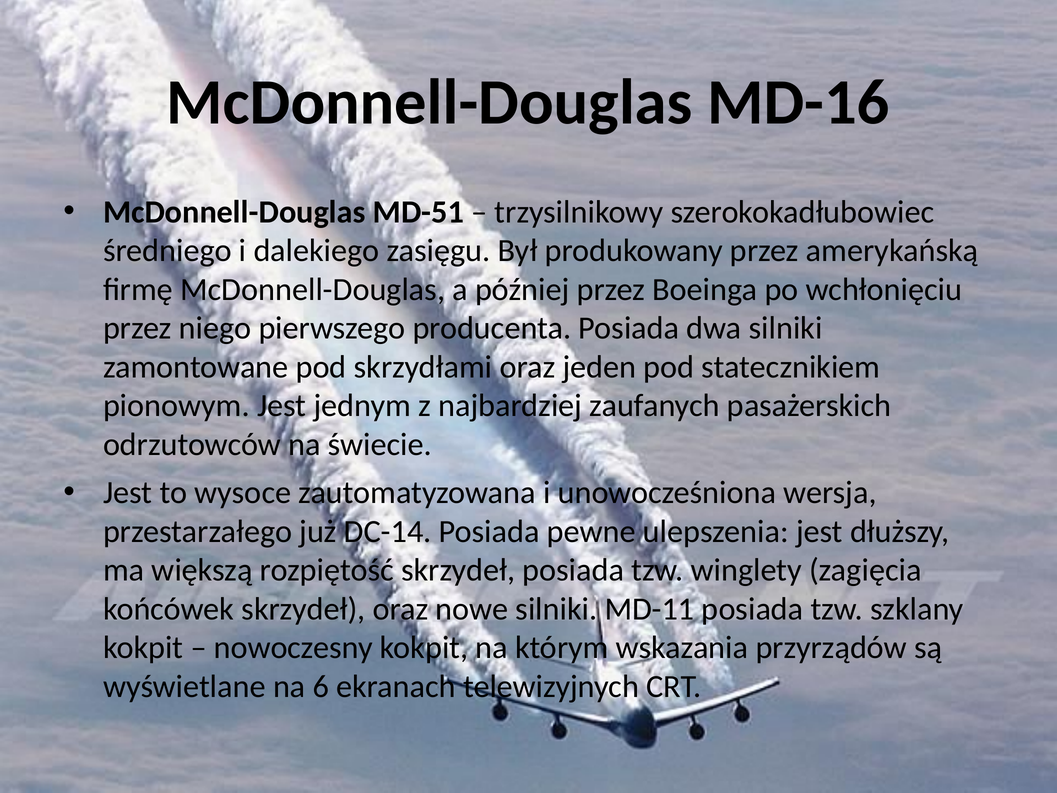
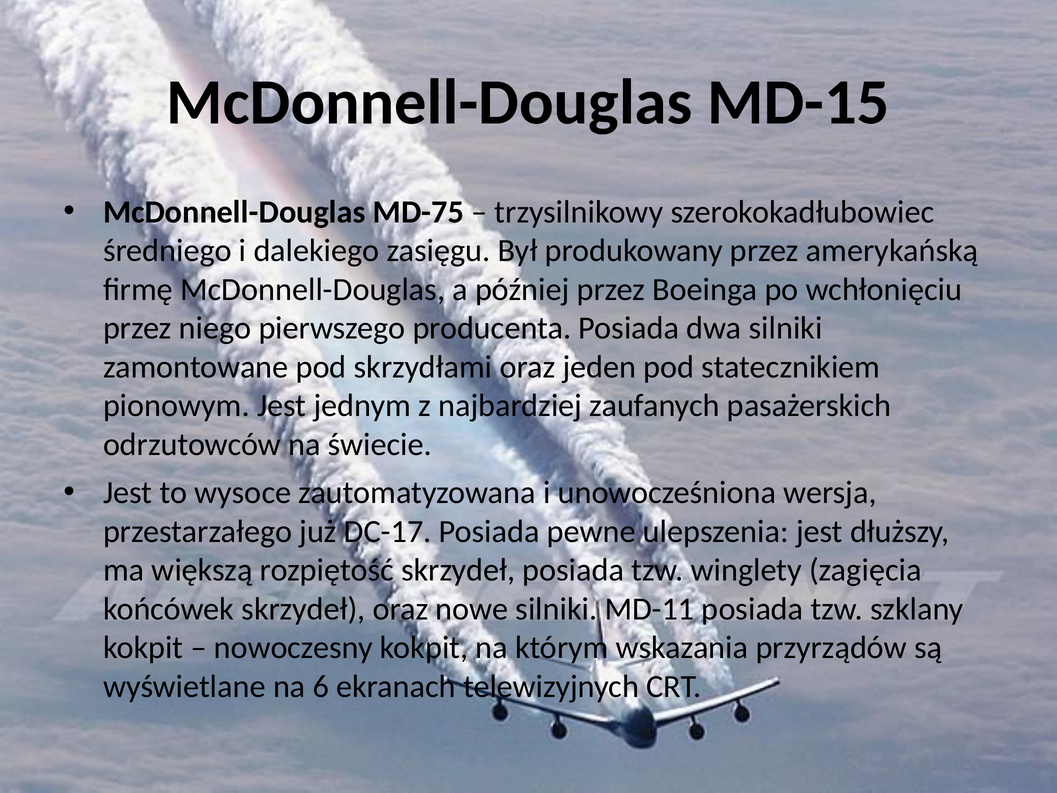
MD-16: MD-16 -> MD-15
MD-51: MD-51 -> MD-75
DC-14: DC-14 -> DC-17
